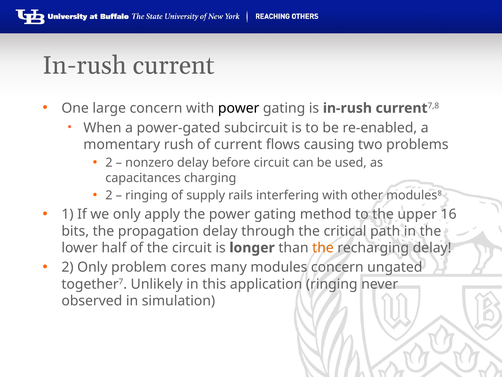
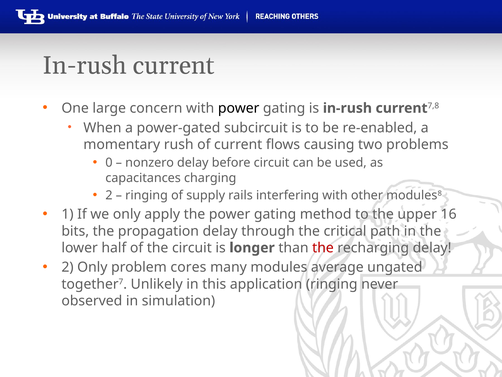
2 at (109, 163): 2 -> 0
the at (323, 248) colour: orange -> red
modules concern: concern -> average
